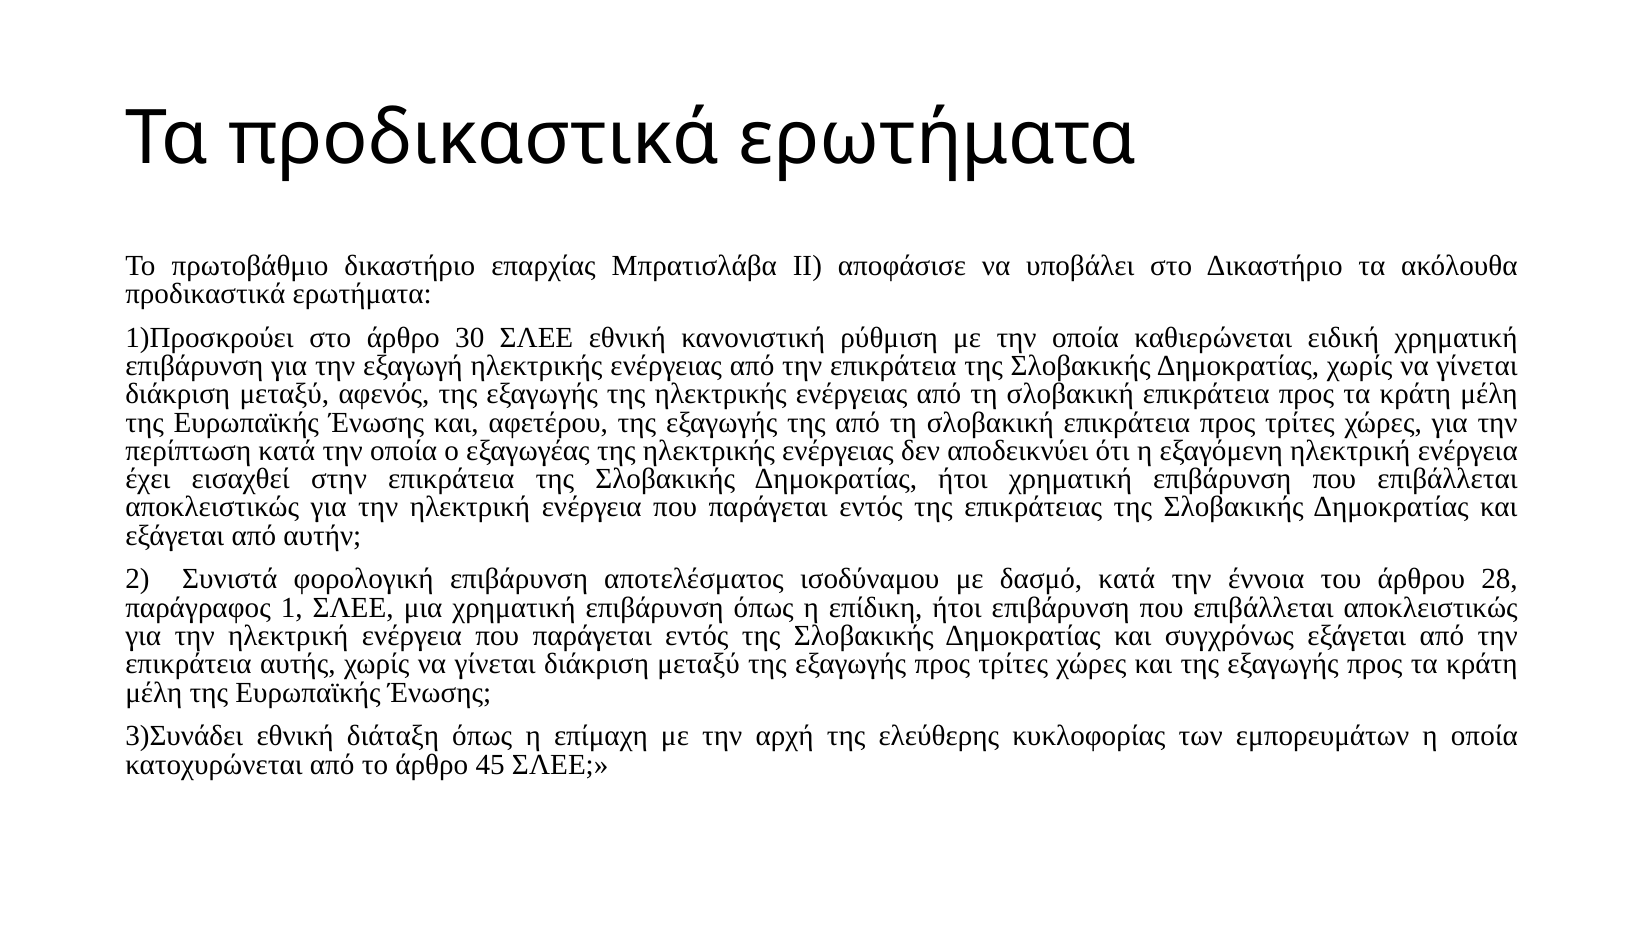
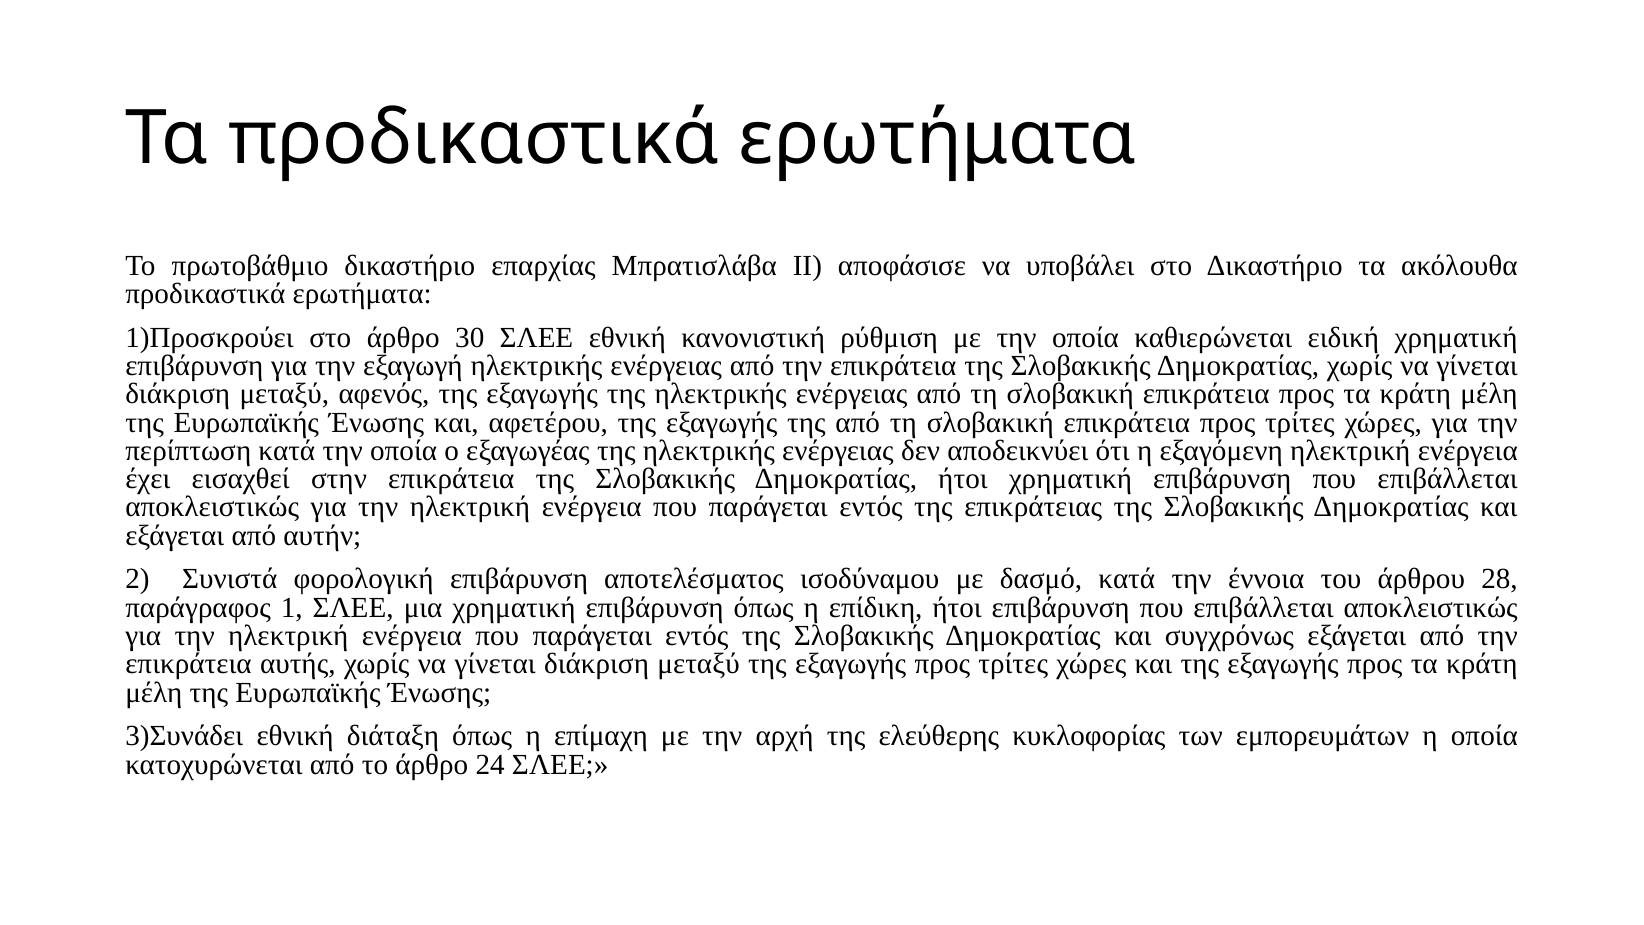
45: 45 -> 24
